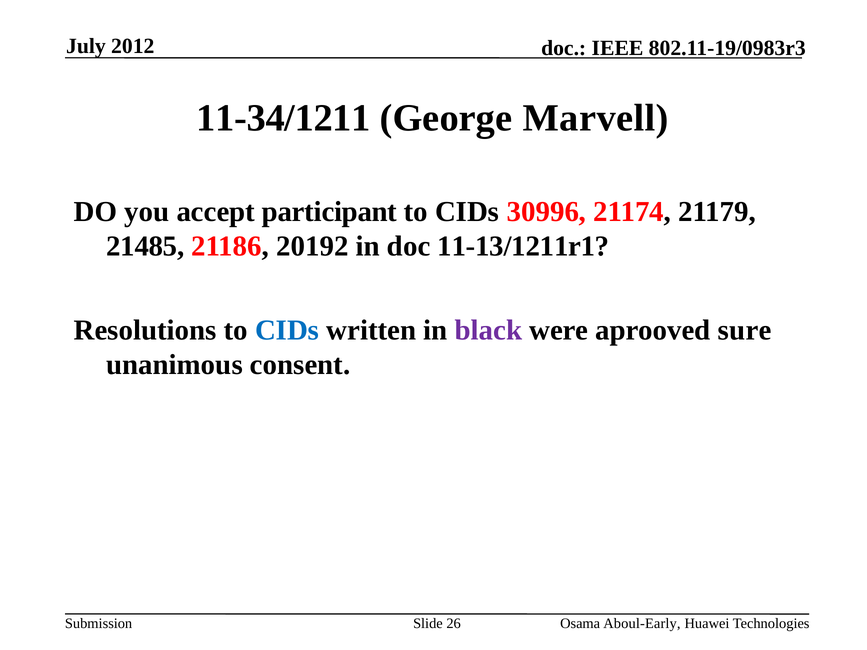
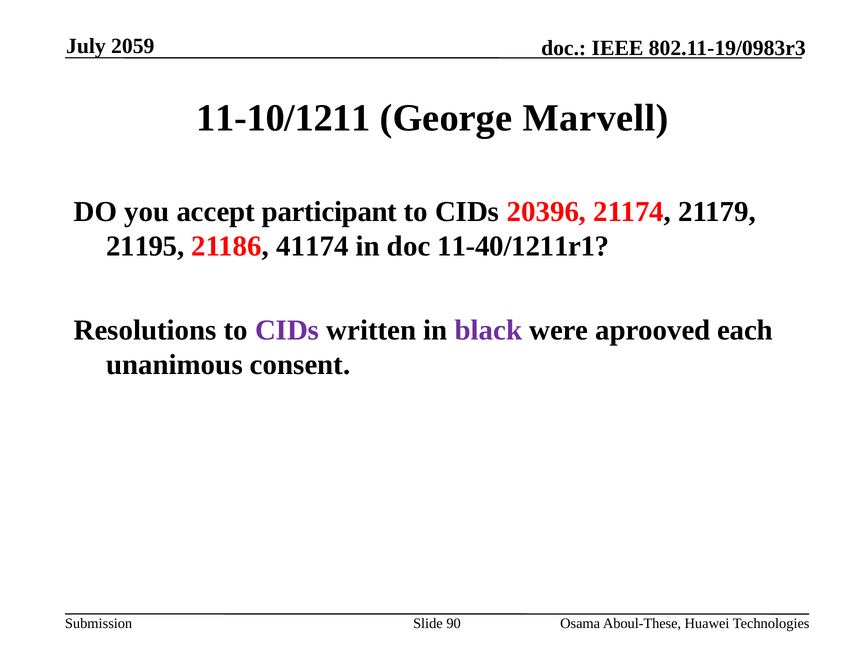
2012: 2012 -> 2059
11-34/1211: 11-34/1211 -> 11-10/1211
30996: 30996 -> 20396
21485: 21485 -> 21195
20192: 20192 -> 41174
11-13/1211r1: 11-13/1211r1 -> 11-40/1211r1
CIDs at (287, 330) colour: blue -> purple
sure: sure -> each
26: 26 -> 90
Aboul-Early: Aboul-Early -> Aboul-These
